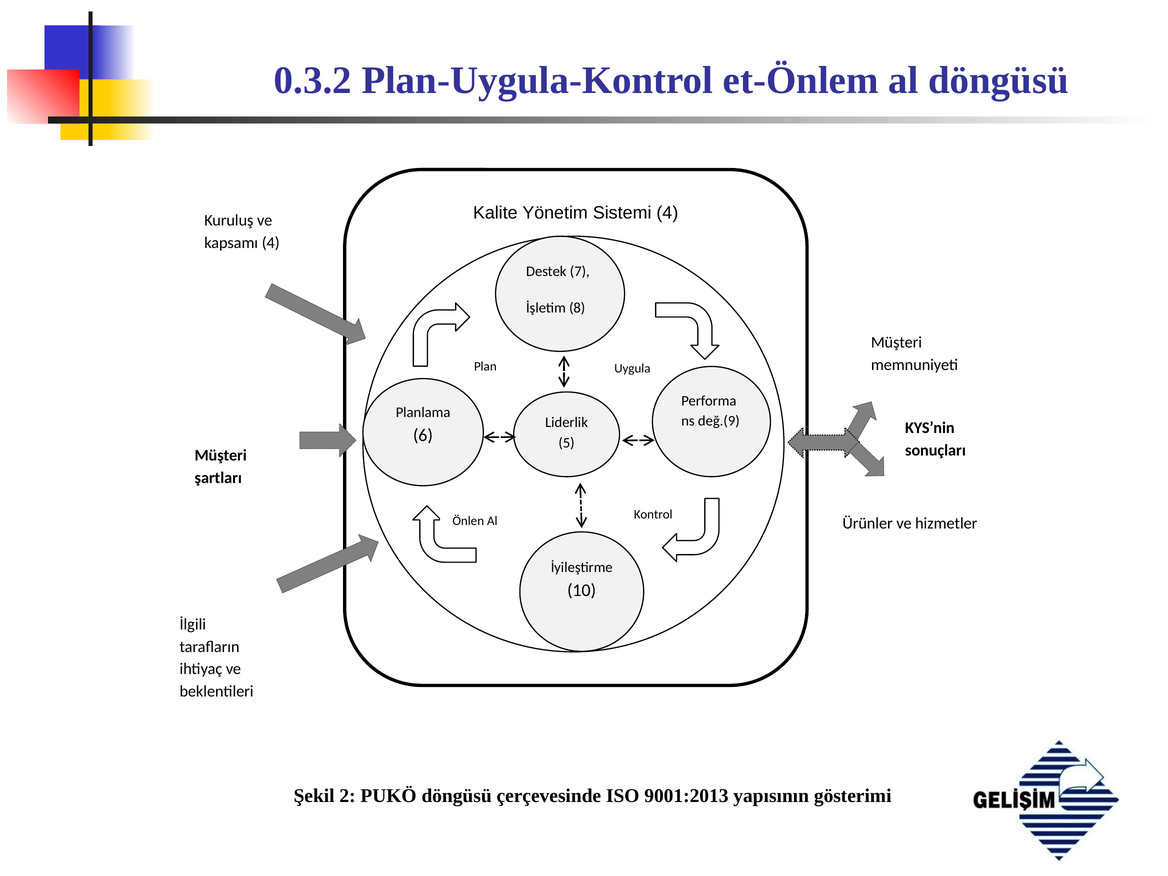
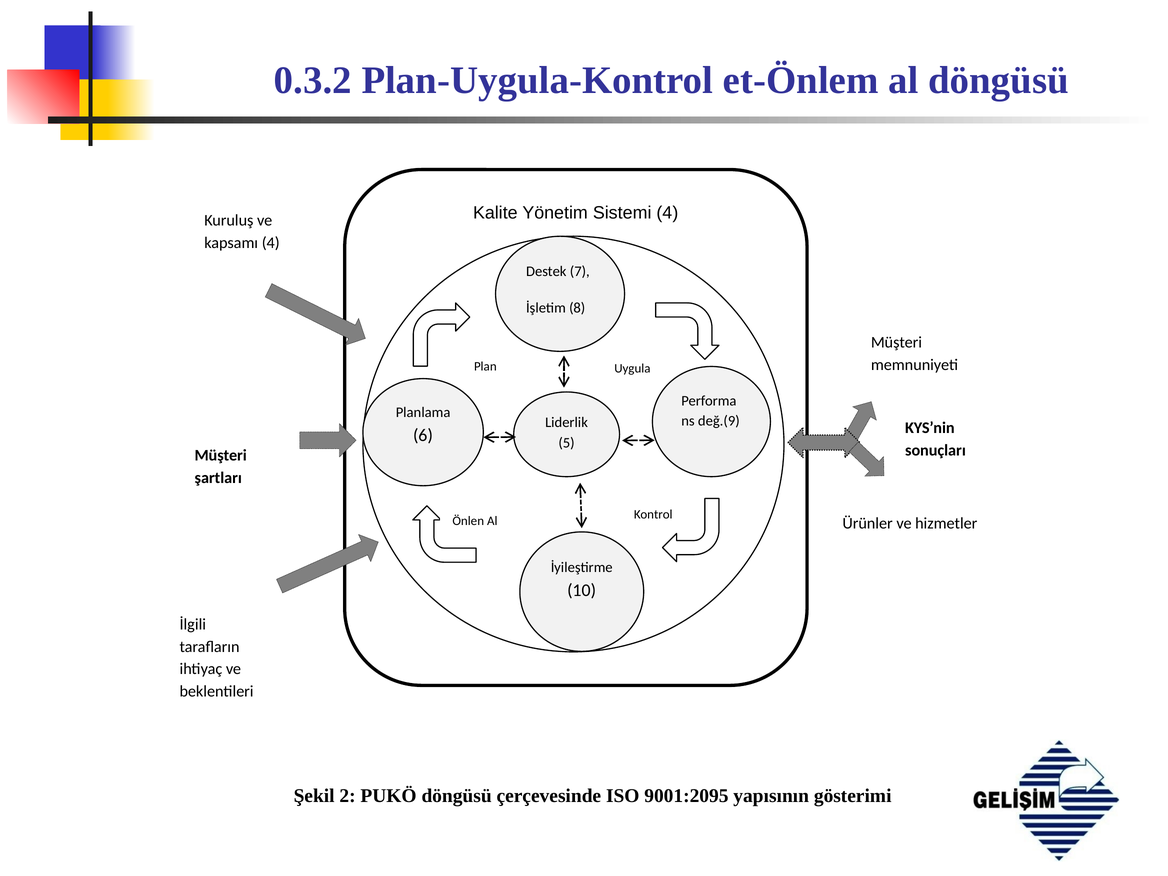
9001:2013: 9001:2013 -> 9001:2095
